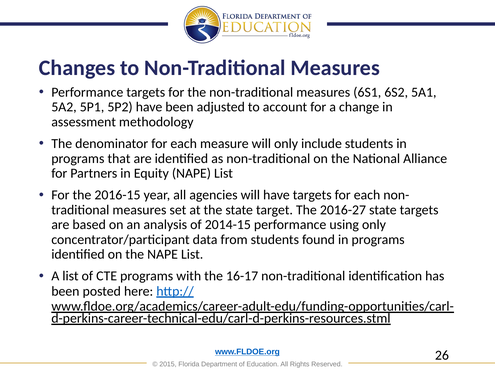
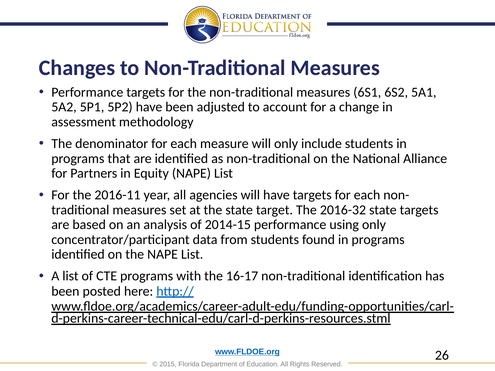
2016-15: 2016-15 -> 2016-11
2016-27: 2016-27 -> 2016-32
